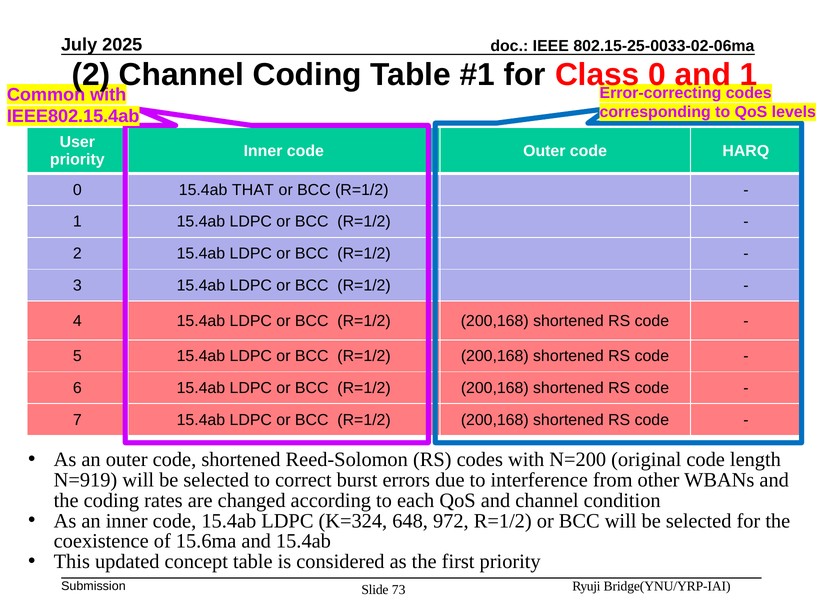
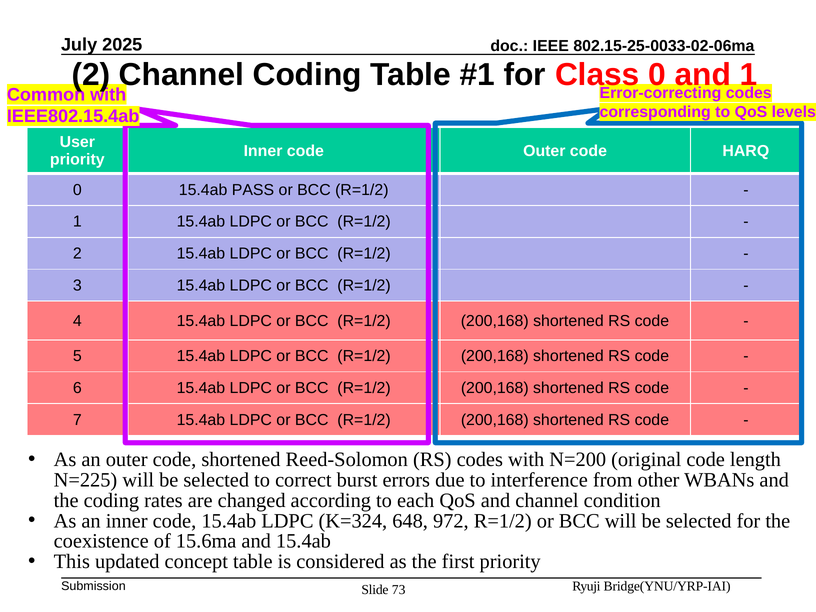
THAT: THAT -> PASS
N=919: N=919 -> N=225
